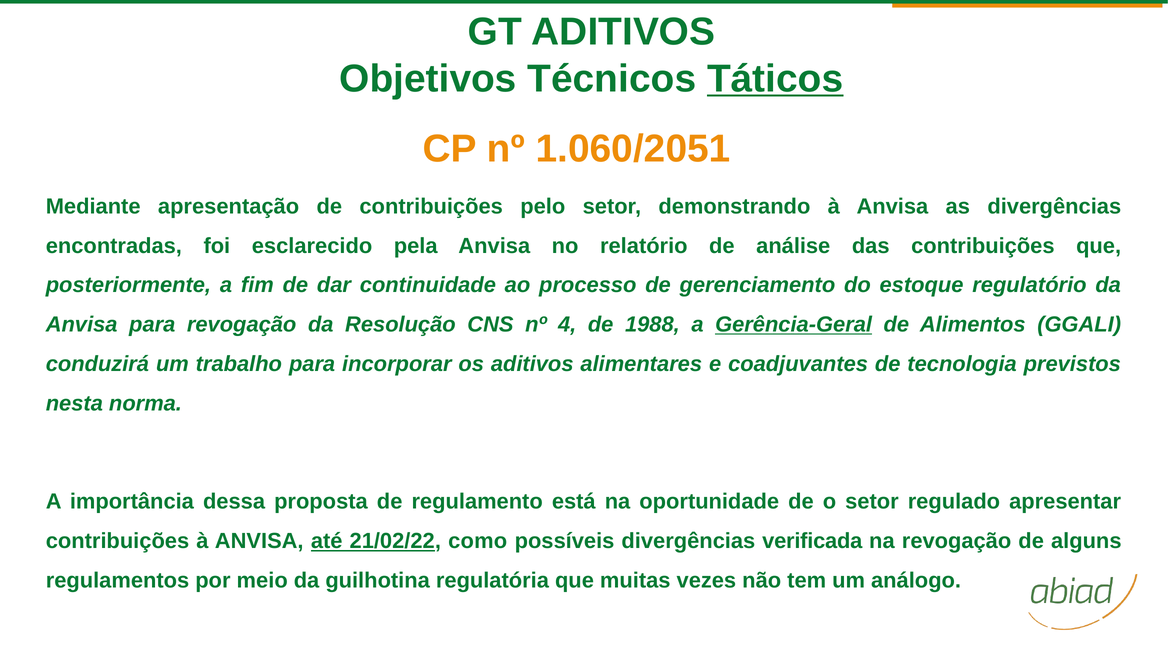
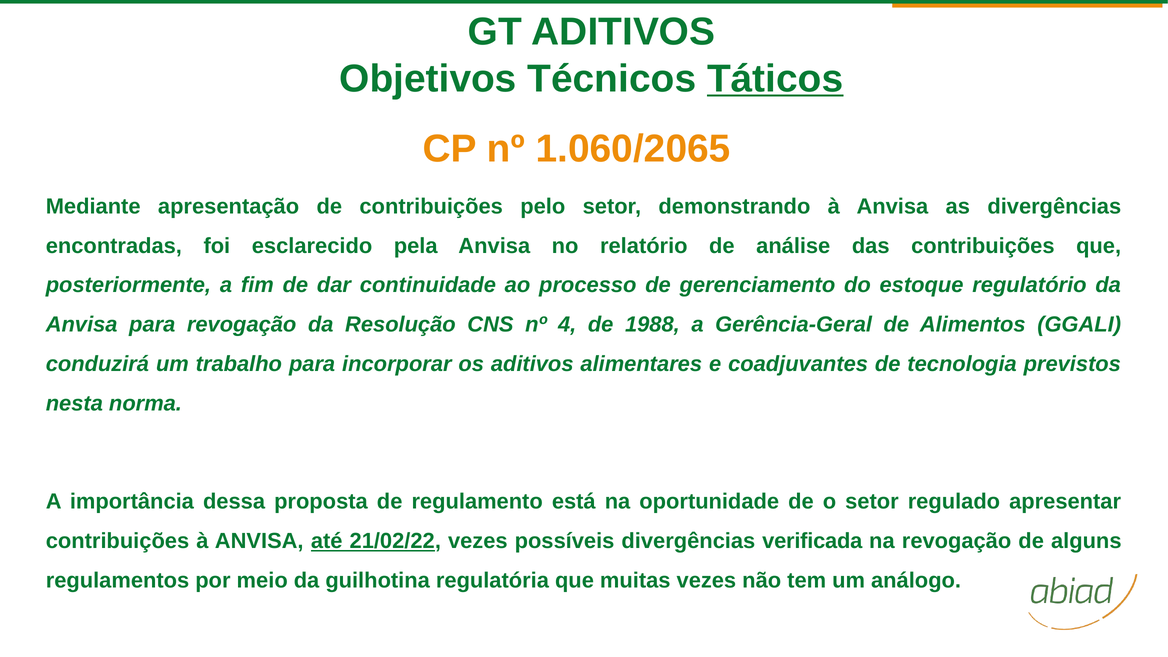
1.060/2051: 1.060/2051 -> 1.060/2065
Gerência-Geral underline: present -> none
21/02/22 como: como -> vezes
